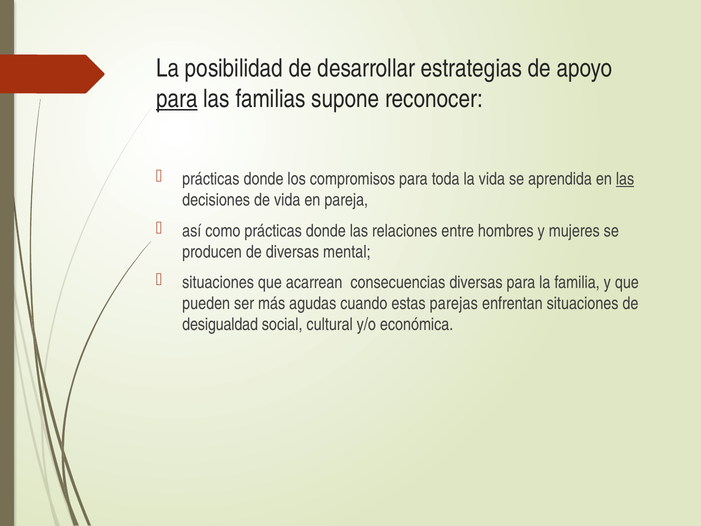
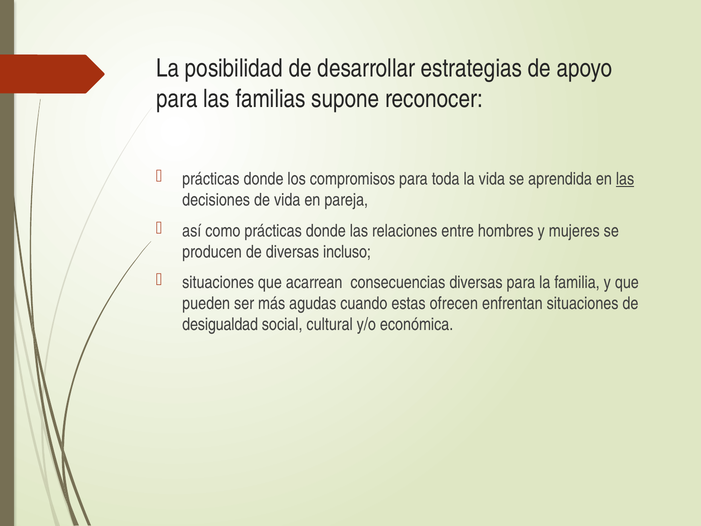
para at (177, 99) underline: present -> none
mental: mental -> incluso
parejas: parejas -> ofrecen
